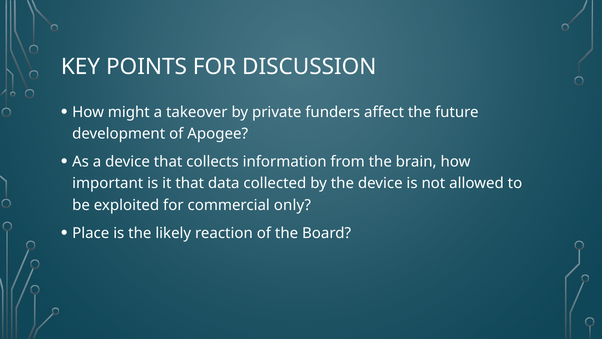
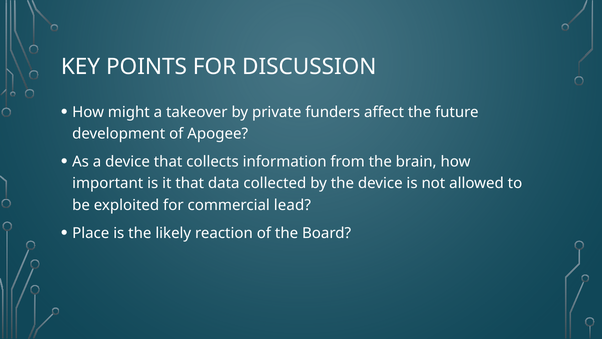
only: only -> lead
